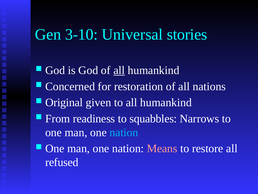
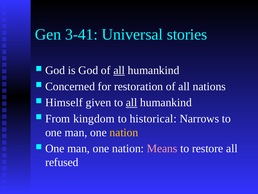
3-10: 3-10 -> 3-41
Original: Original -> Himself
all at (132, 102) underline: none -> present
readiness: readiness -> kingdom
squabbles: squabbles -> historical
nation at (124, 132) colour: light blue -> yellow
